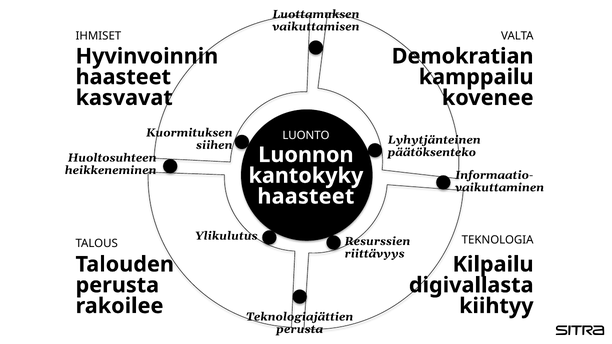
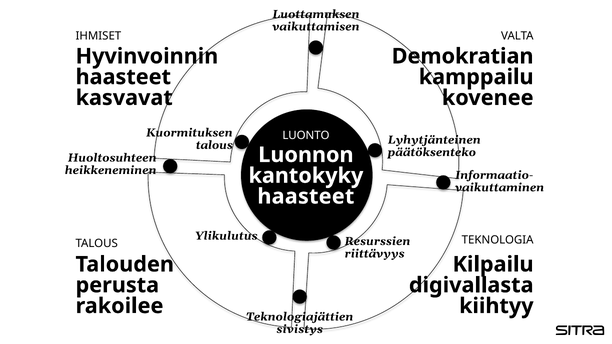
siihen at (214, 145): siihen -> talous
perusta at (300, 329): perusta -> sivistys
